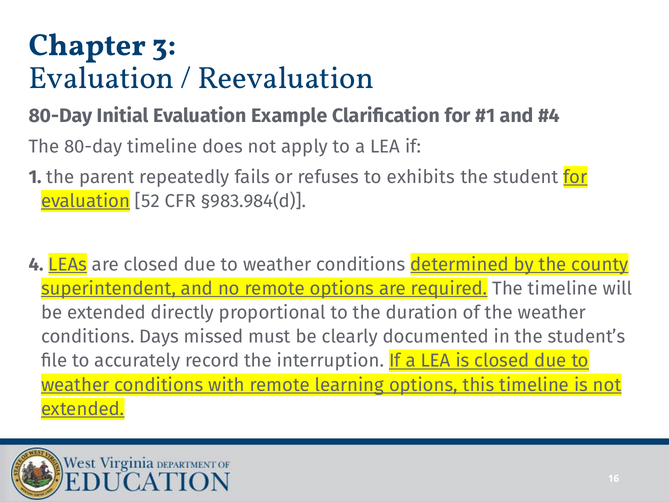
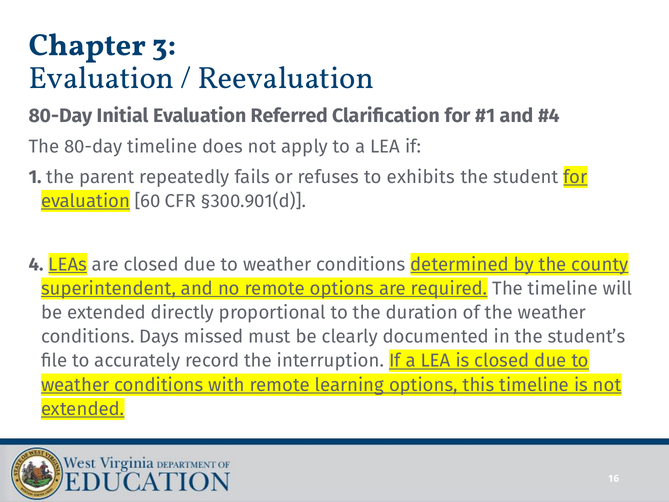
Example: Example -> Referred
52: 52 -> 60
§983.984(d: §983.984(d -> §300.901(d
